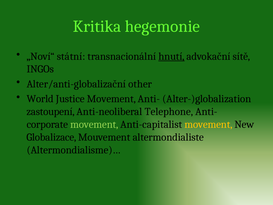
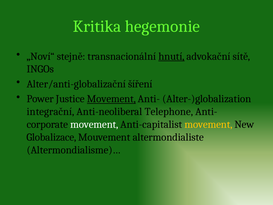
státní: státní -> stejně
other: other -> šíření
World: World -> Power
Movement at (111, 99) underline: none -> present
zastoupení: zastoupení -> integrační
movement at (94, 124) colour: light green -> white
